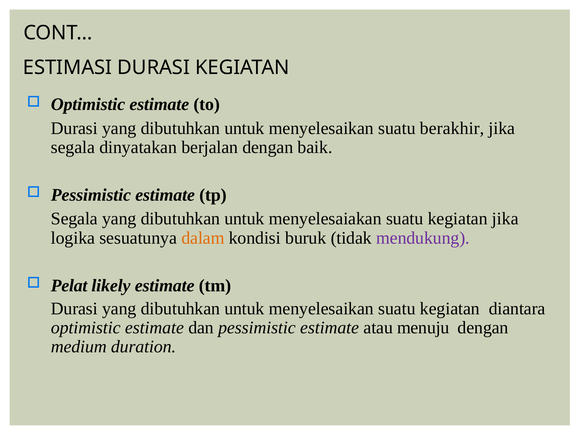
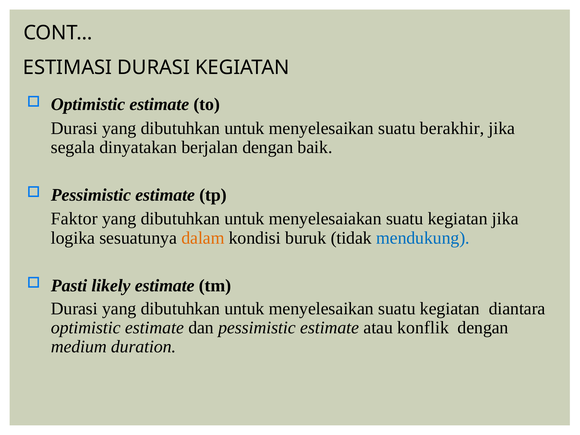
Segala at (74, 219): Segala -> Faktor
mendukung colour: purple -> blue
Pelat: Pelat -> Pasti
menuju: menuju -> konflik
